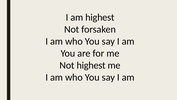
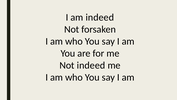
am highest: highest -> indeed
Not highest: highest -> indeed
